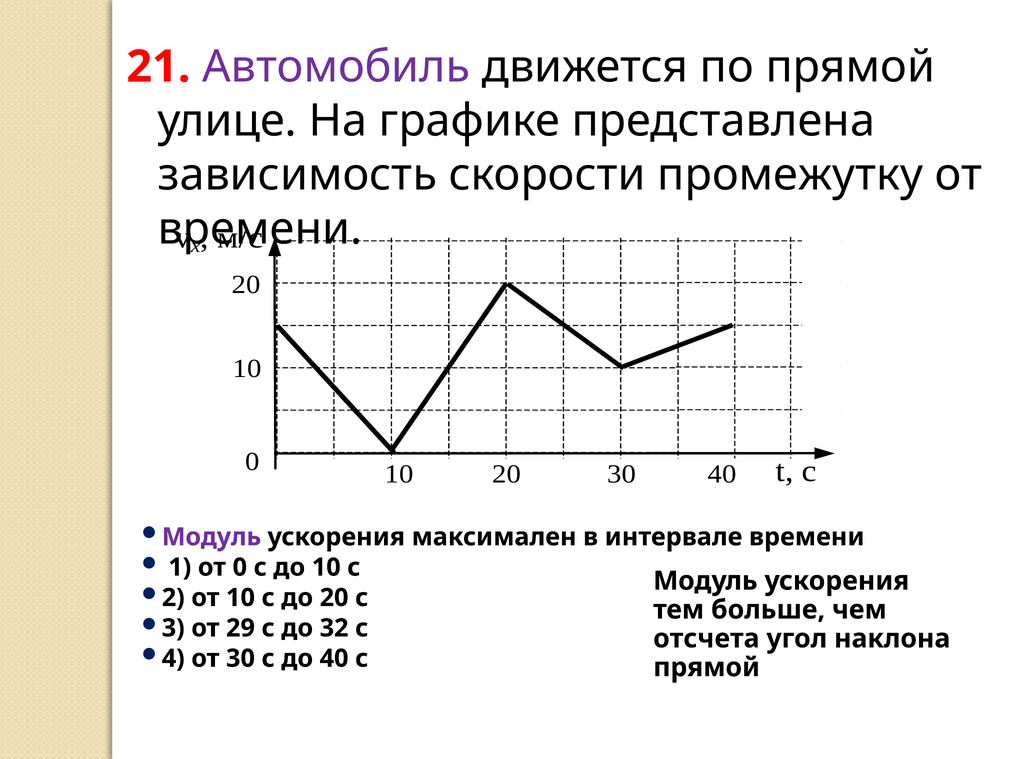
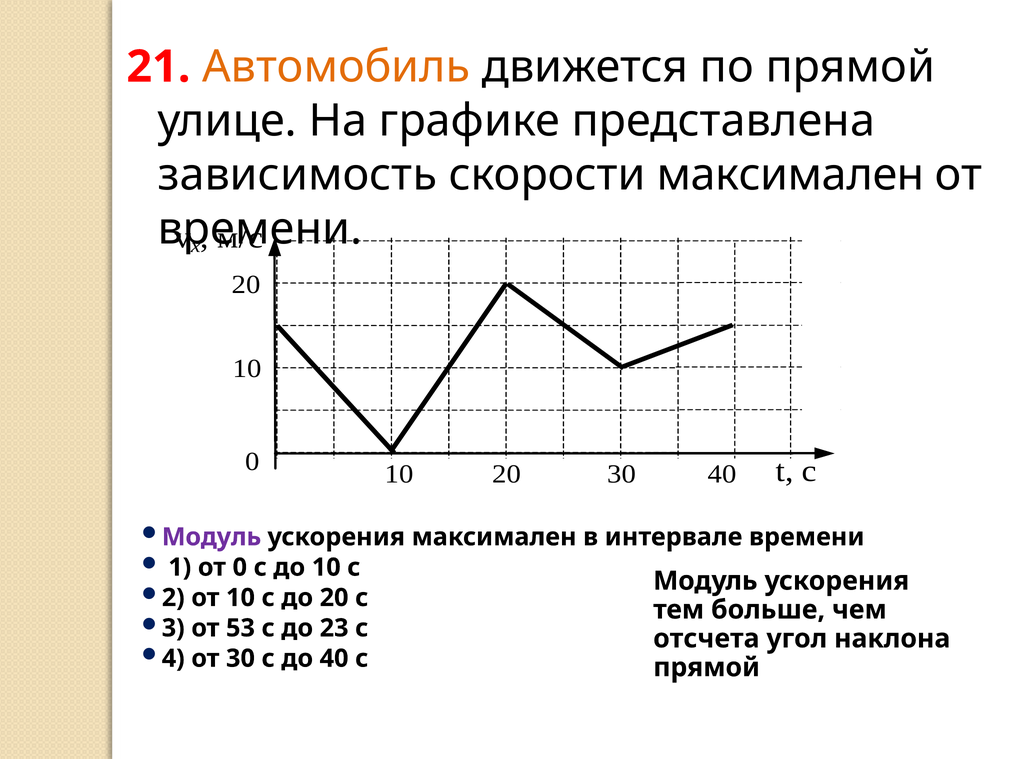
Автомобиль colour: purple -> orange
скорости промежутку: промежутку -> максимален
29: 29 -> 53
32: 32 -> 23
